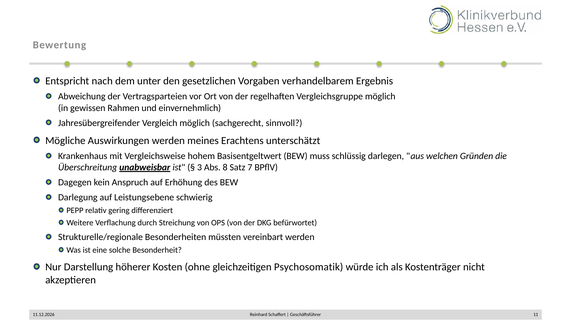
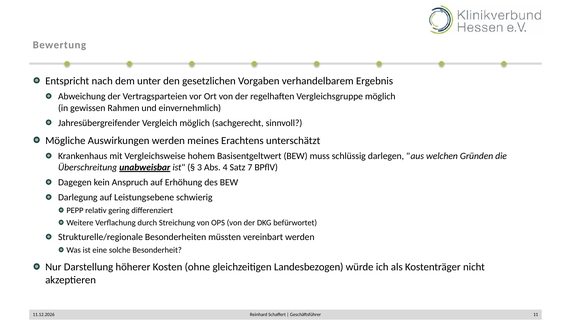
8: 8 -> 4
Psychosomatik: Psychosomatik -> Landesbezogen
